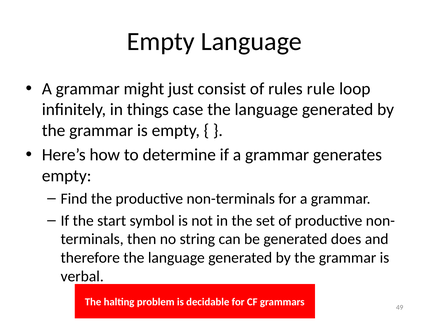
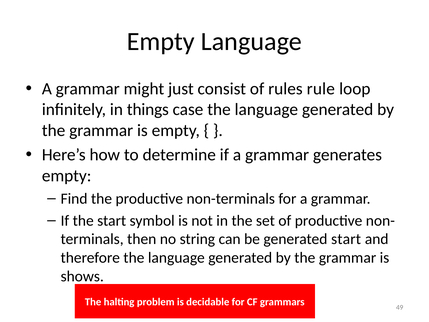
generated does: does -> start
verbal: verbal -> shows
